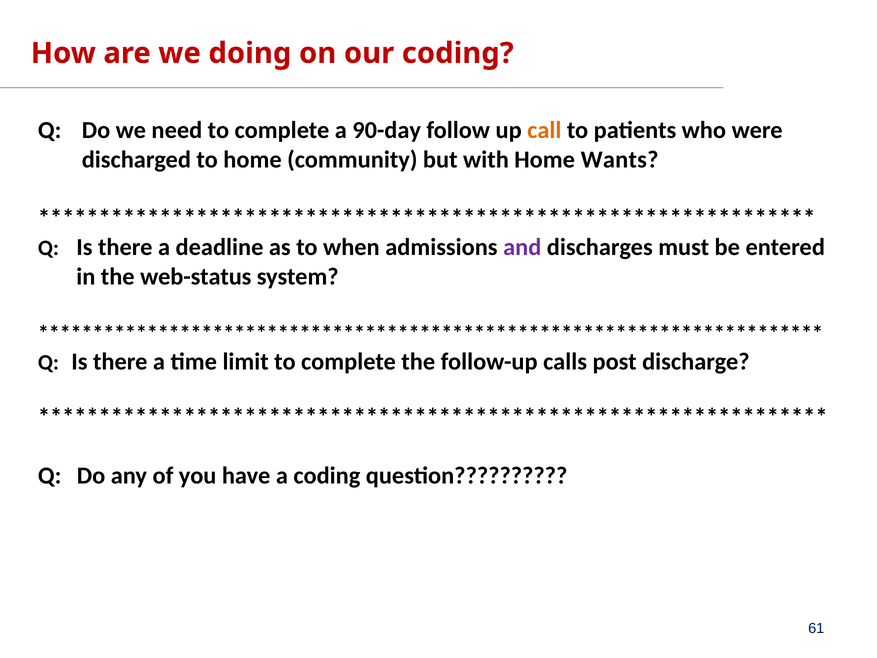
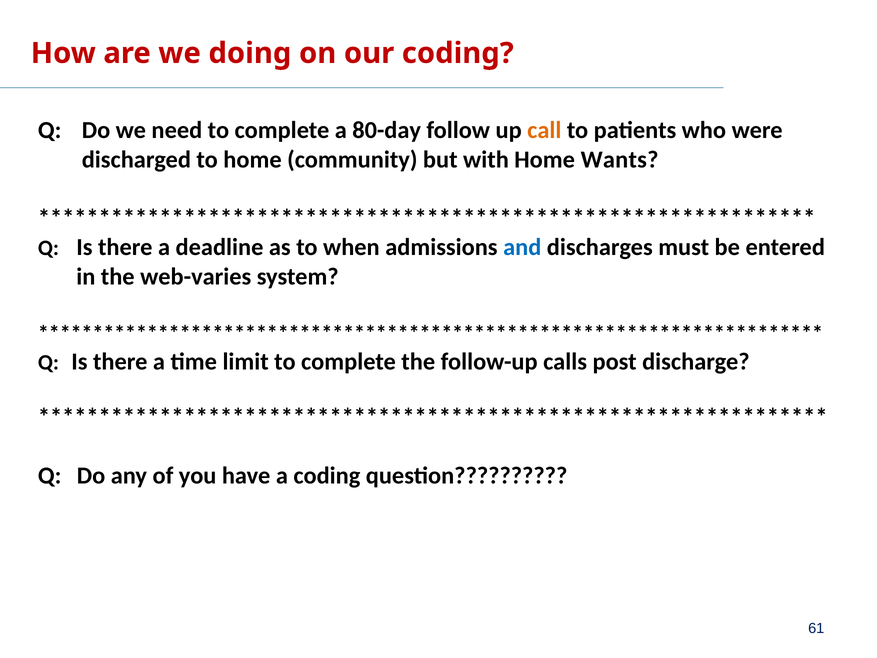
90-day: 90-day -> 80-day
and colour: purple -> blue
web-status: web-status -> web-varies
